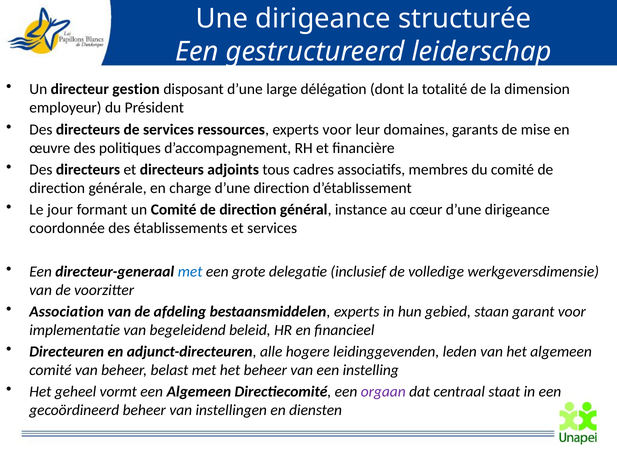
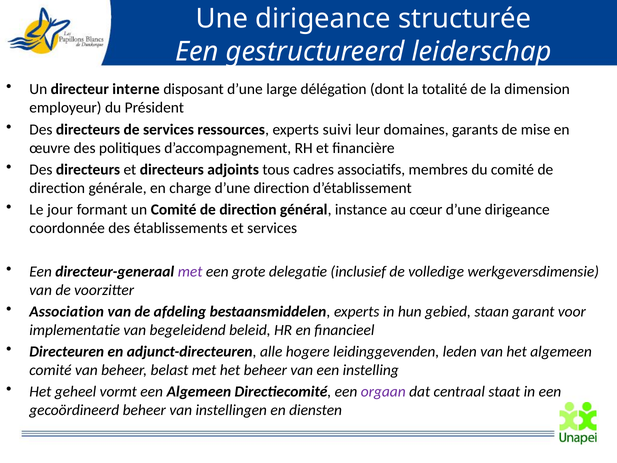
gestion: gestion -> interne
experts voor: voor -> suivi
met at (190, 271) colour: blue -> purple
